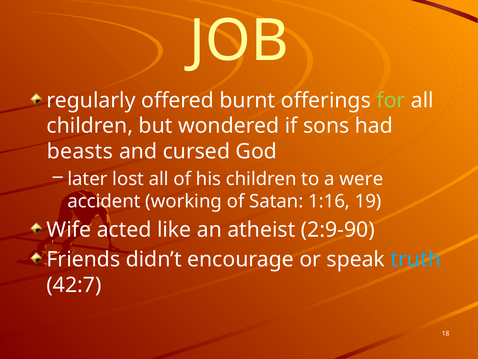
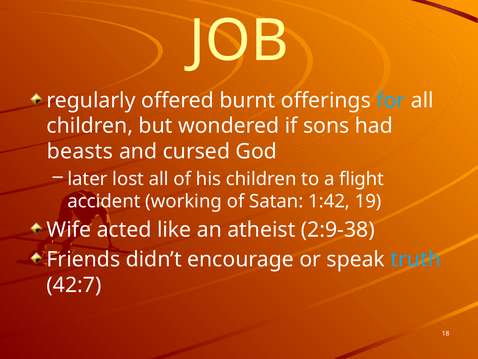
for colour: light green -> light blue
were: were -> flight
1:16: 1:16 -> 1:42
2:9-90: 2:9-90 -> 2:9-38
